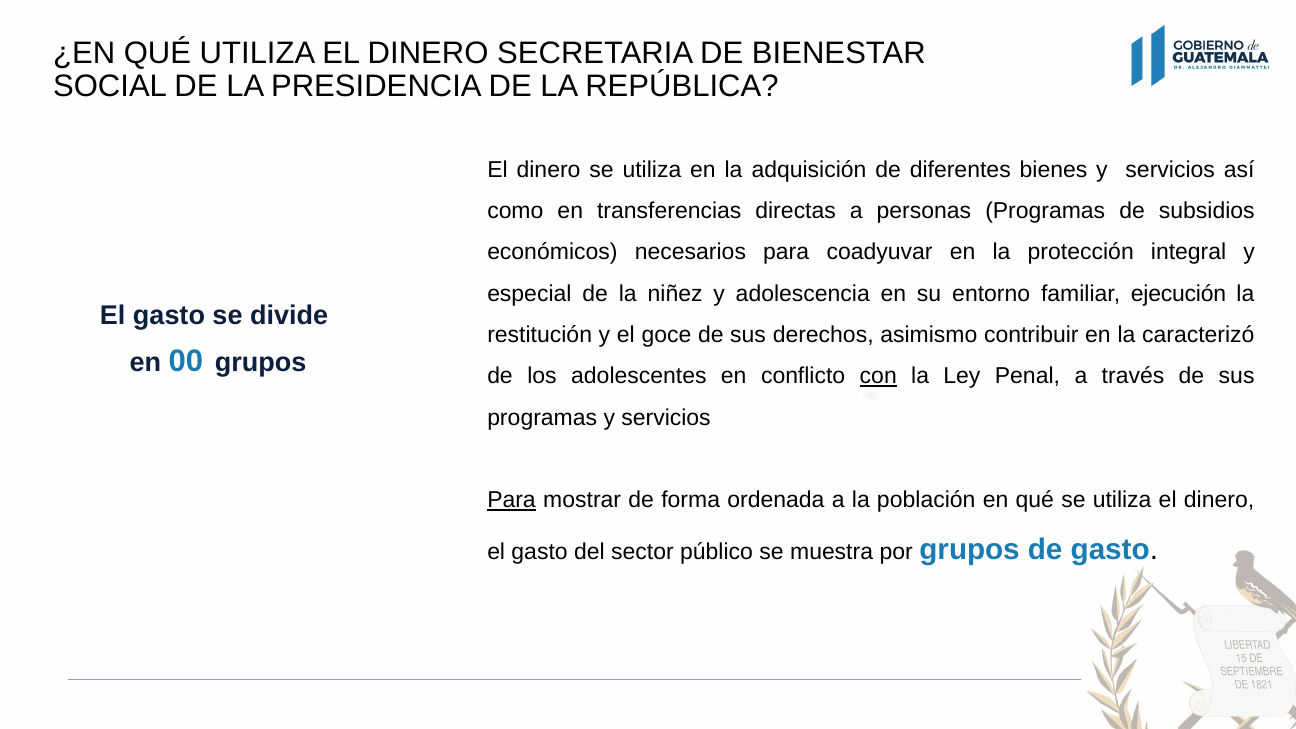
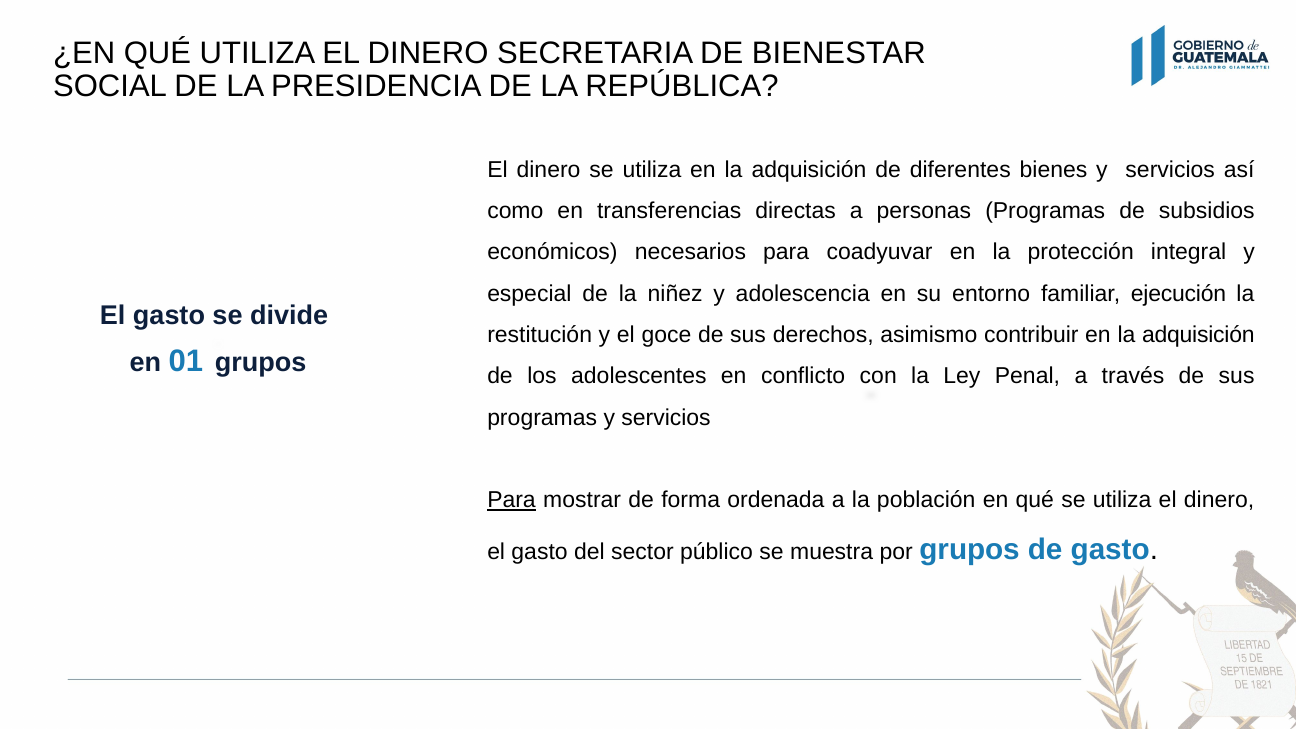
contribuir en la caracterizó: caracterizó -> adquisición
00: 00 -> 01
con underline: present -> none
